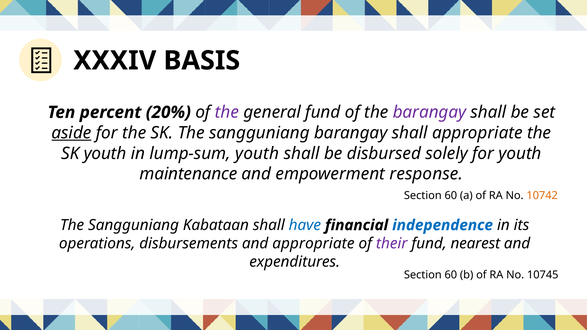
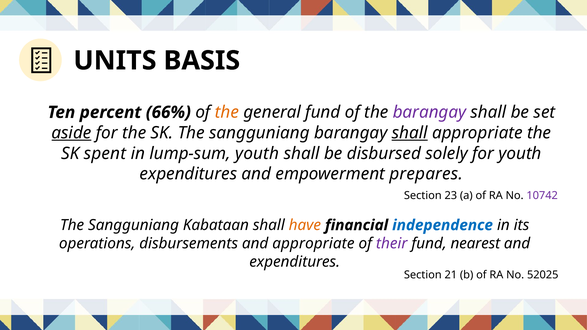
XXXIV: XXXIV -> UNITS
20%: 20% -> 66%
the at (227, 112) colour: purple -> orange
shall at (410, 133) underline: none -> present
SK youth: youth -> spent
maintenance at (188, 174): maintenance -> expenditures
response: response -> prepares
60 at (451, 196): 60 -> 23
10742 colour: orange -> purple
have colour: blue -> orange
60 at (451, 275): 60 -> 21
10745: 10745 -> 52025
